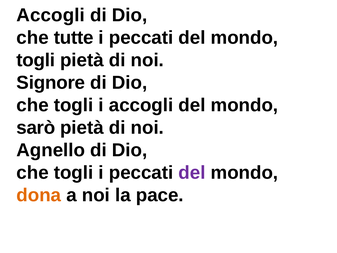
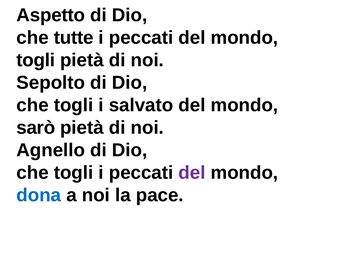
Accogli at (51, 15): Accogli -> Aspetto
Signore: Signore -> Sepolto
i accogli: accogli -> salvato
dona colour: orange -> blue
